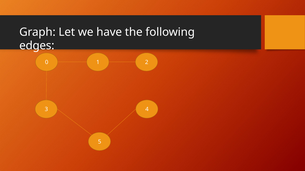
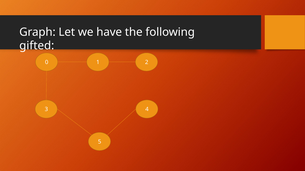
edges: edges -> gifted
